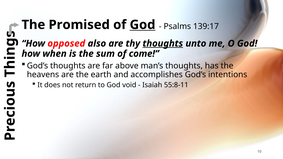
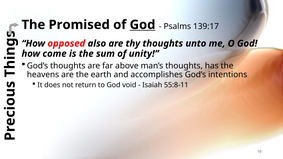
thoughts at (163, 44) underline: present -> none
when: when -> come
come: come -> unity
